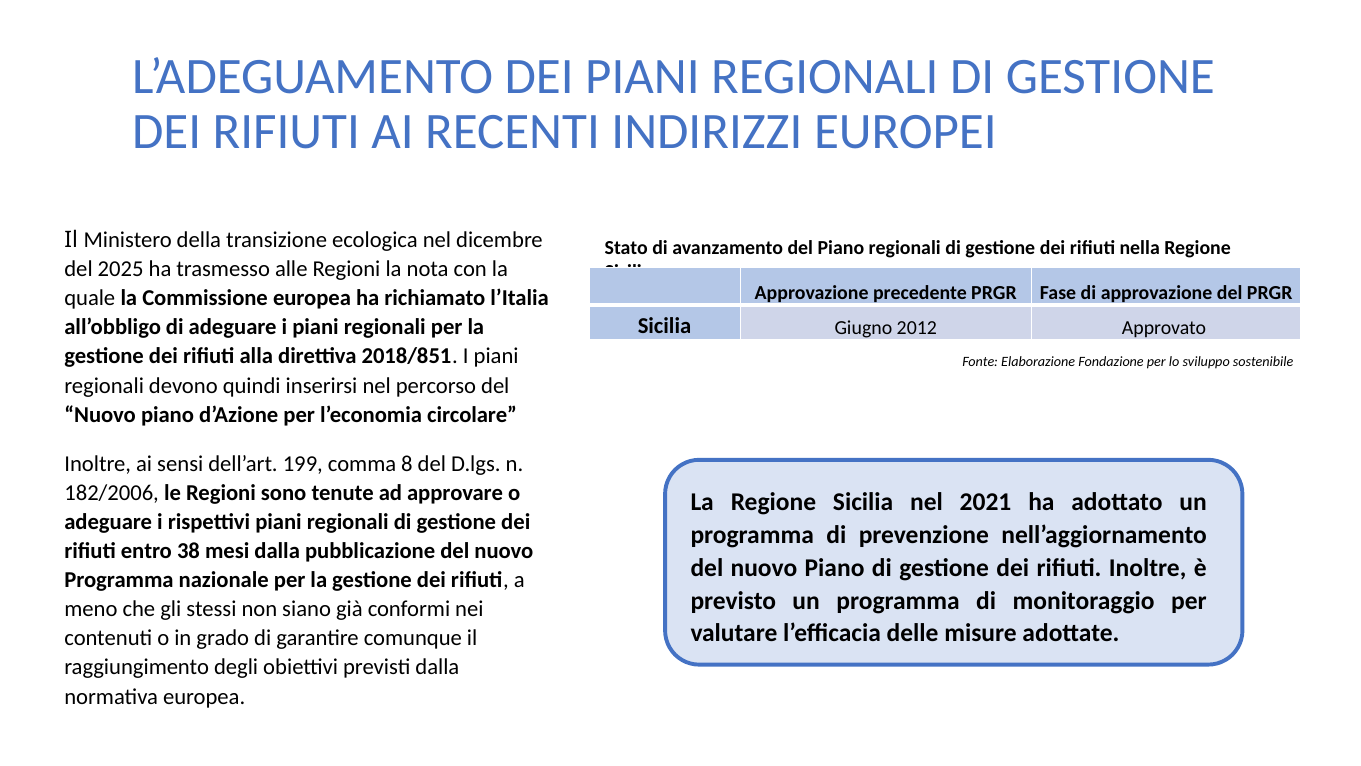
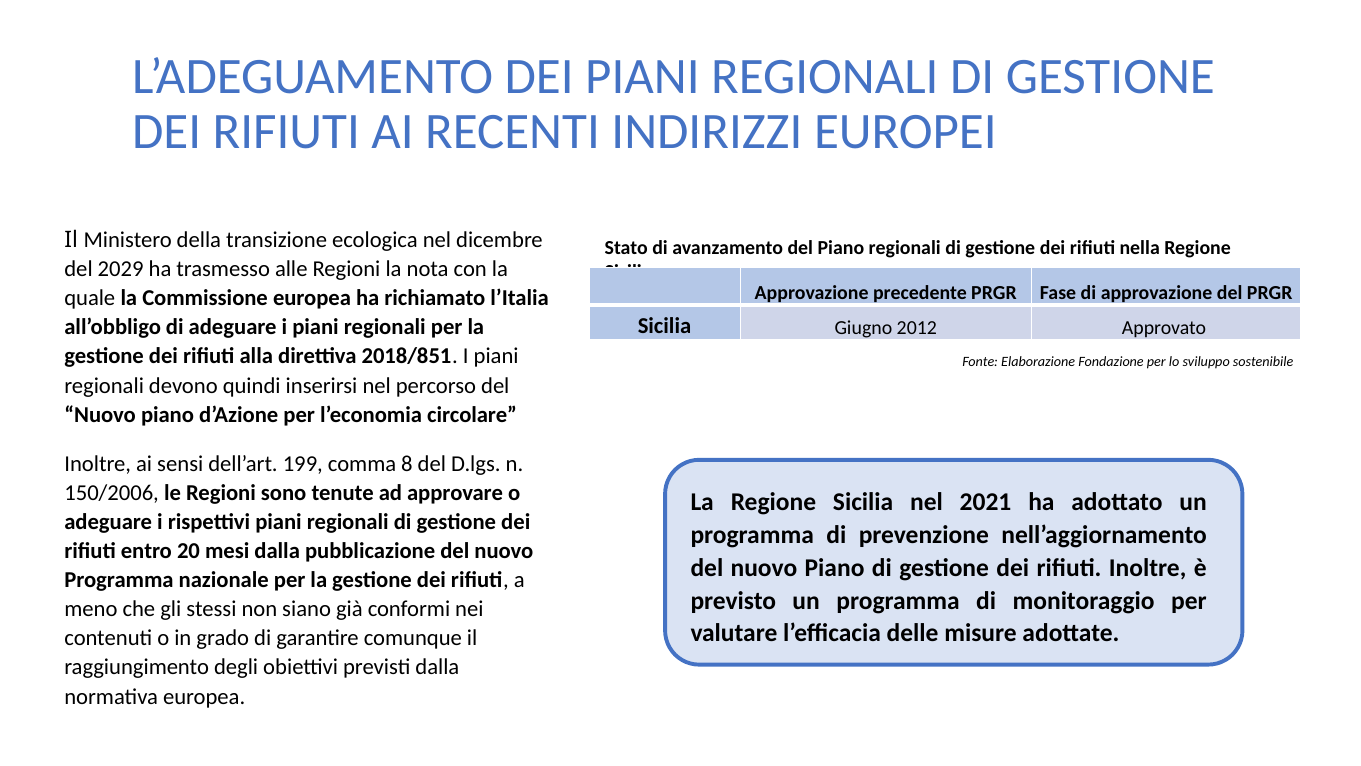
2025: 2025 -> 2029
182/2006: 182/2006 -> 150/2006
38: 38 -> 20
